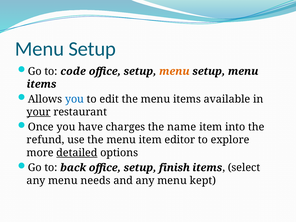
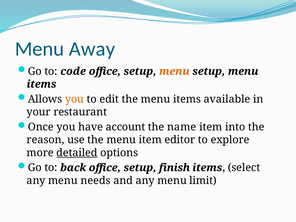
Setup at (92, 49): Setup -> Away
you at (74, 99) colour: blue -> orange
your underline: present -> none
charges: charges -> account
refund: refund -> reason
kept: kept -> limit
